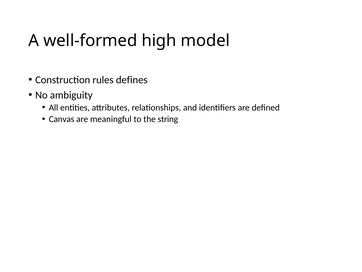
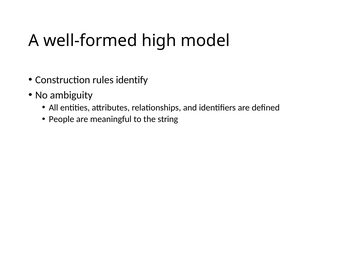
defines: defines -> identify
Canvas: Canvas -> People
